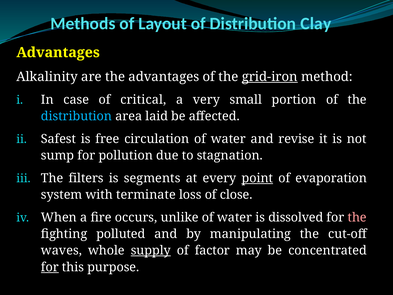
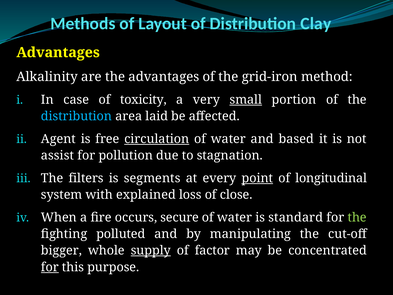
grid-iron underline: present -> none
critical: critical -> toxicity
small underline: none -> present
Safest: Safest -> Agent
circulation underline: none -> present
revise: revise -> based
sump: sump -> assist
evaporation: evaporation -> longitudinal
terminate: terminate -> explained
unlike: unlike -> secure
dissolved: dissolved -> standard
the at (357, 217) colour: pink -> light green
waves: waves -> bigger
